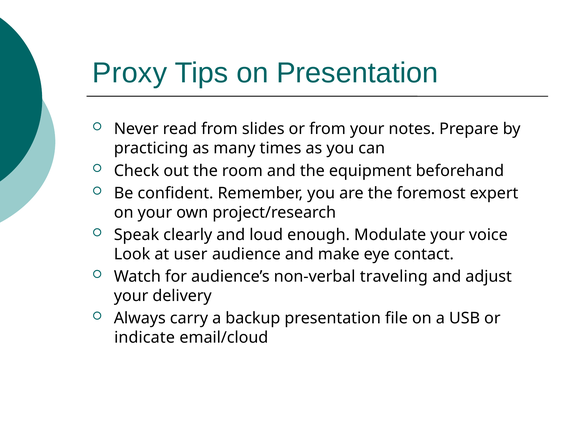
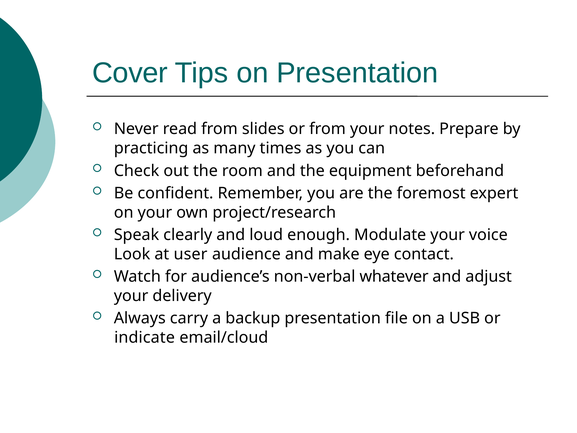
Proxy: Proxy -> Cover
traveling: traveling -> whatever
